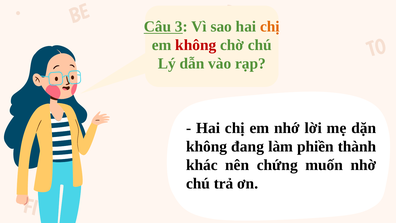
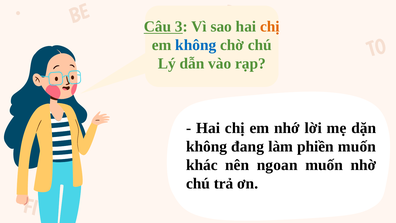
không at (196, 45) colour: red -> blue
phiền thành: thành -> muốn
chứng: chứng -> ngoan
